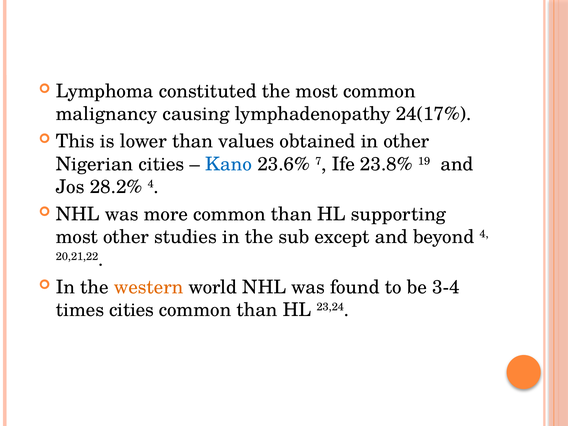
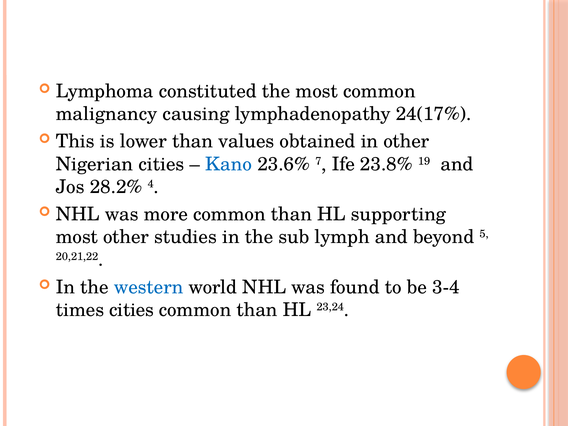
except: except -> lymph
beyond 4: 4 -> 5
western colour: orange -> blue
